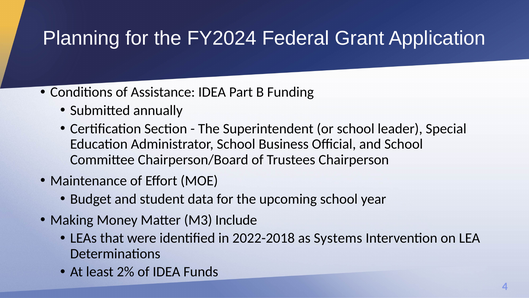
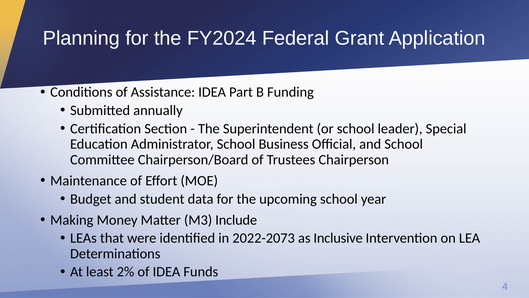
2022-2018: 2022-2018 -> 2022-2073
Systems: Systems -> Inclusive
